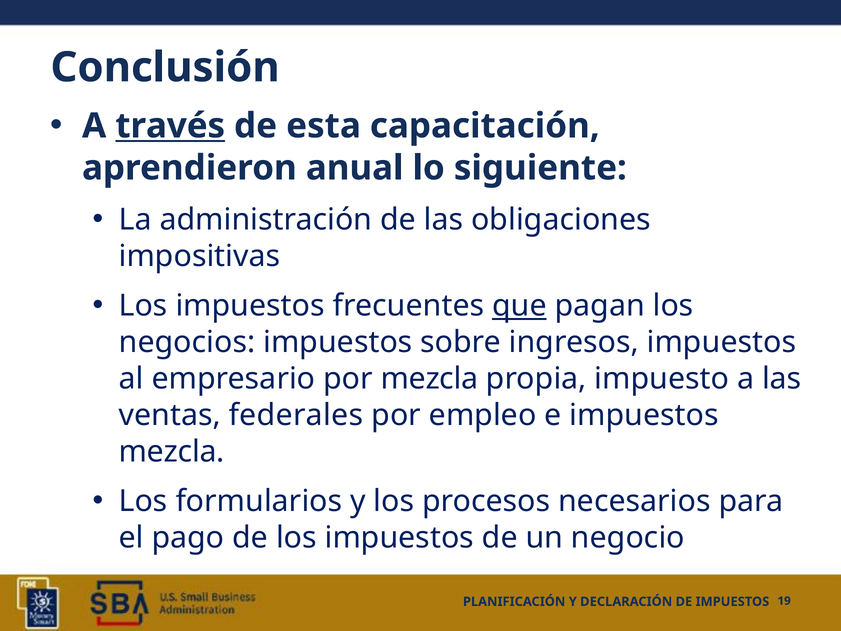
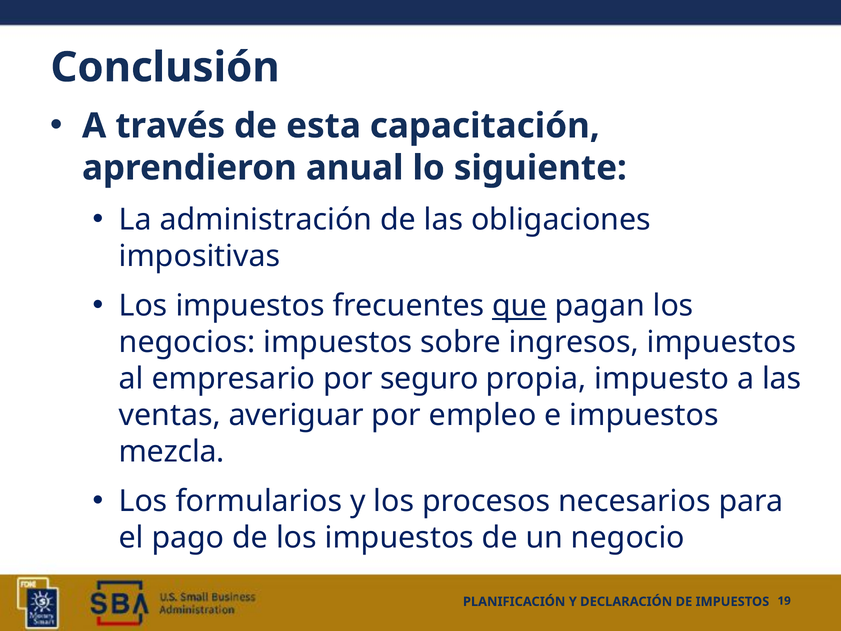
través underline: present -> none
por mezcla: mezcla -> seguro
federales: federales -> averiguar
